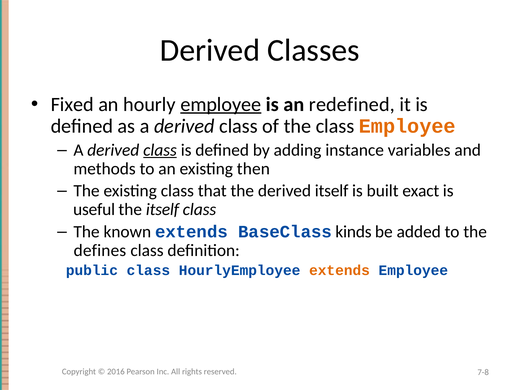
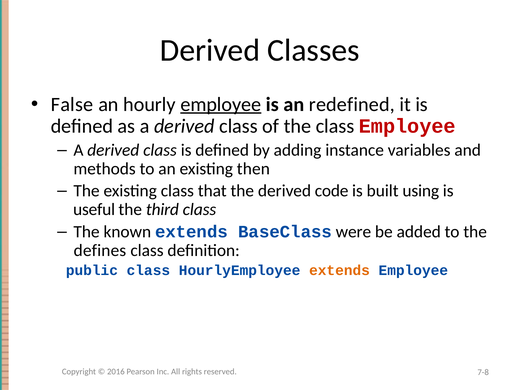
Fixed: Fixed -> False
Employee at (407, 126) colour: orange -> red
class at (160, 150) underline: present -> none
derived itself: itself -> code
exact: exact -> using
the itself: itself -> third
kinds: kinds -> were
